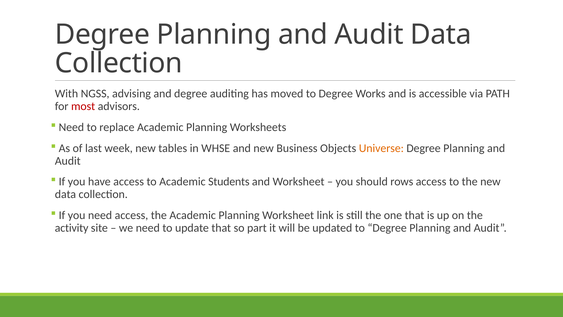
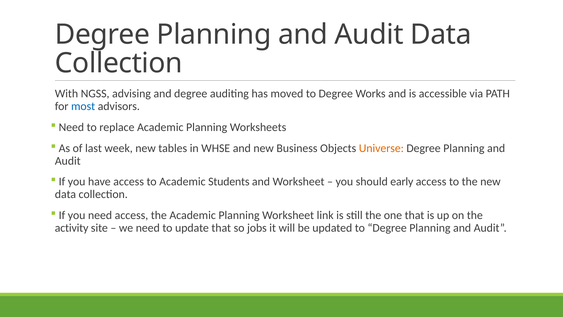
most colour: red -> blue
rows: rows -> early
part: part -> jobs
